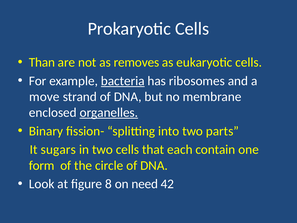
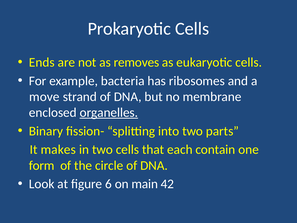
Than: Than -> Ends
bacteria underline: present -> none
sugars: sugars -> makes
8: 8 -> 6
need: need -> main
